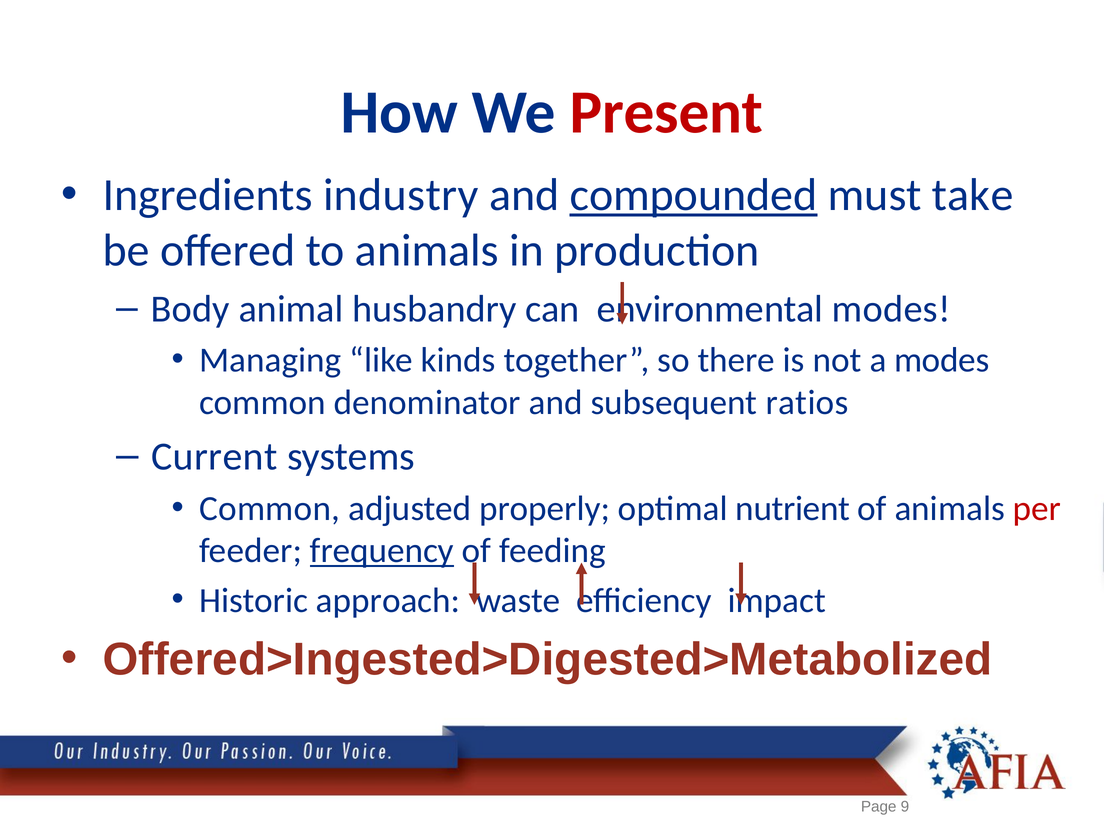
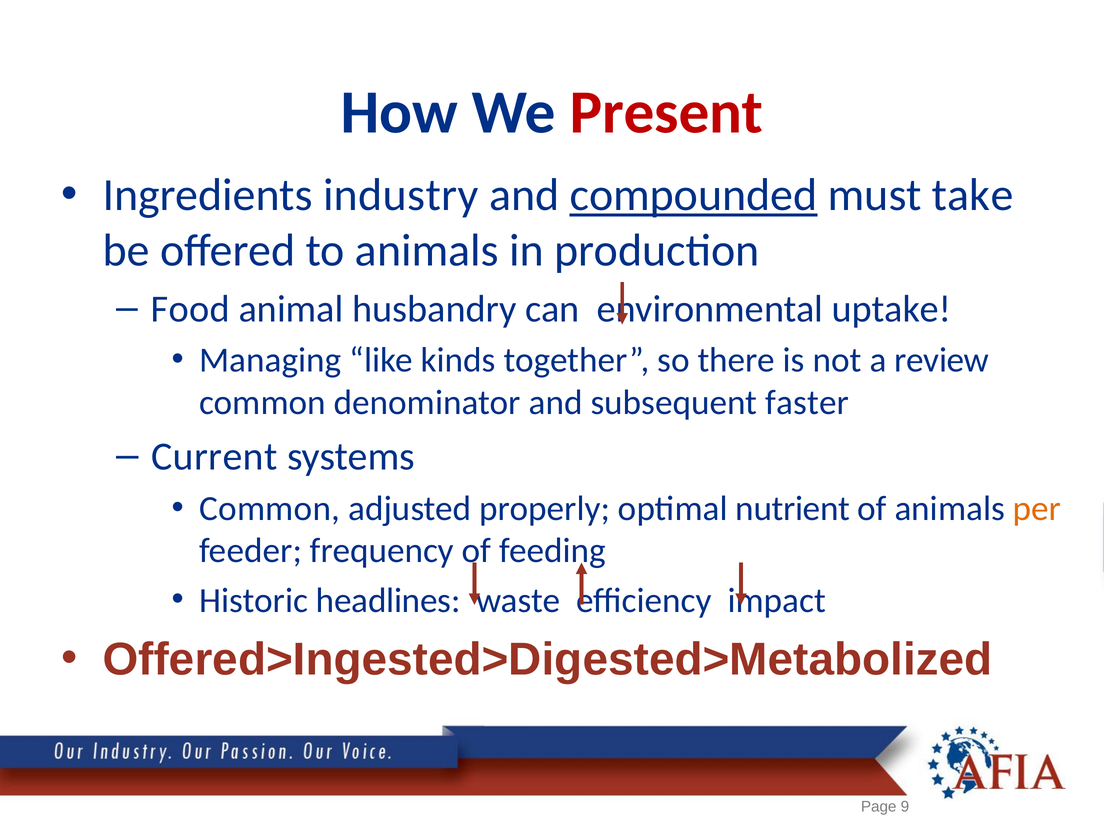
Body: Body -> Food
environmental modes: modes -> uptake
a modes: modes -> review
ratios: ratios -> faster
per colour: red -> orange
frequency underline: present -> none
approach: approach -> headlines
